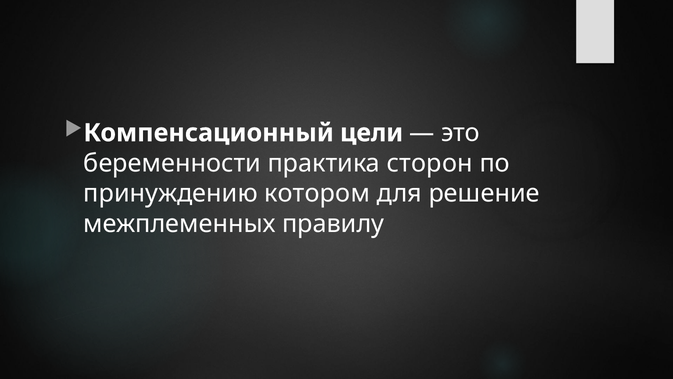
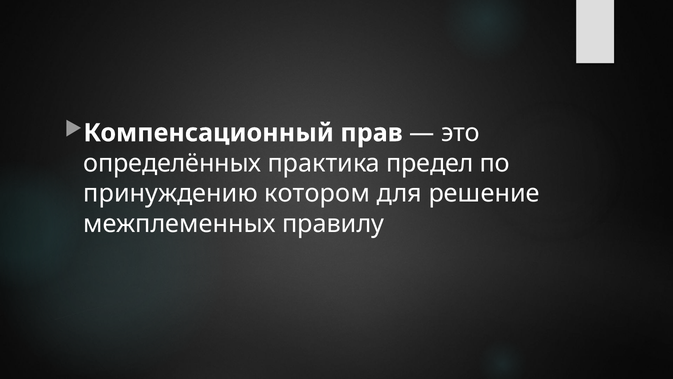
цели: цели -> прав
беременности: беременности -> определённых
сторон: сторон -> предел
